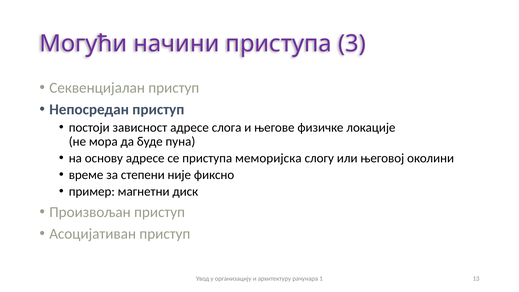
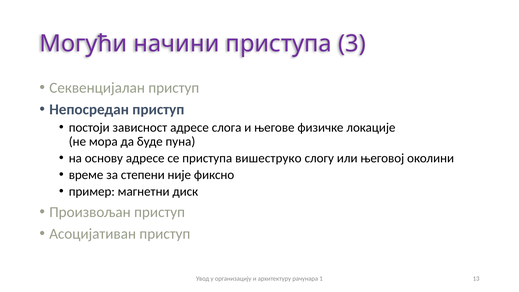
меморијска: меморијска -> вишеструко
